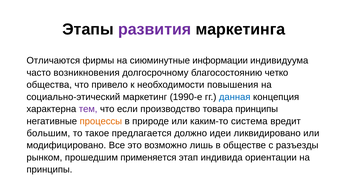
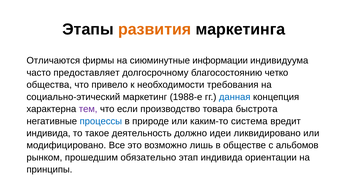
развития colour: purple -> orange
возникновения: возникновения -> предоставляет
повышения: повышения -> требования
1990-е: 1990-е -> 1988-е
товара принципы: принципы -> быстрота
процессы colour: orange -> blue
большим at (48, 133): большим -> индивида
предлагается: предлагается -> деятельность
разъезды: разъезды -> альбомов
применяется: применяется -> обязательно
